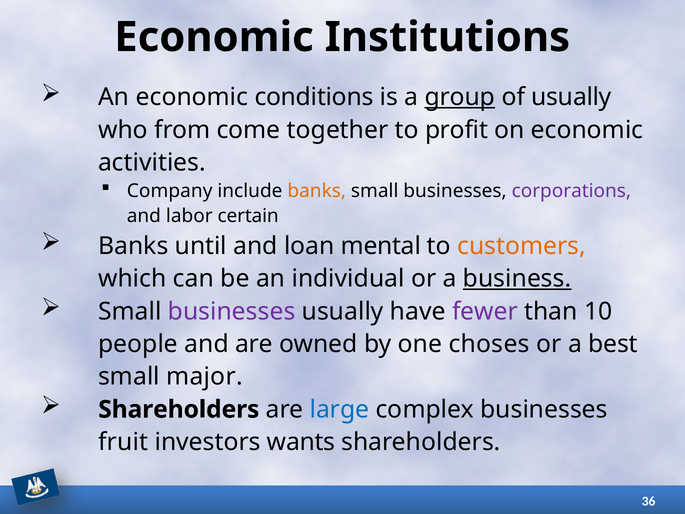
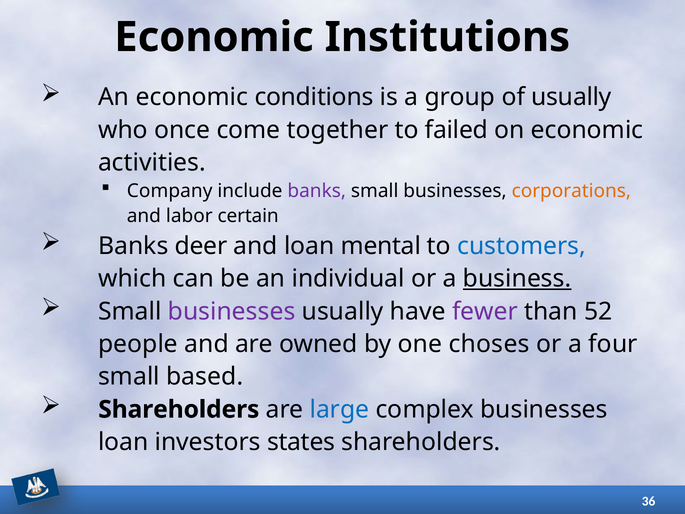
group underline: present -> none
from: from -> once
profit: profit -> failed
banks at (317, 191) colour: orange -> purple
corporations colour: purple -> orange
until: until -> deer
customers colour: orange -> blue
10: 10 -> 52
best: best -> four
major: major -> based
fruit at (123, 442): fruit -> loan
wants: wants -> states
